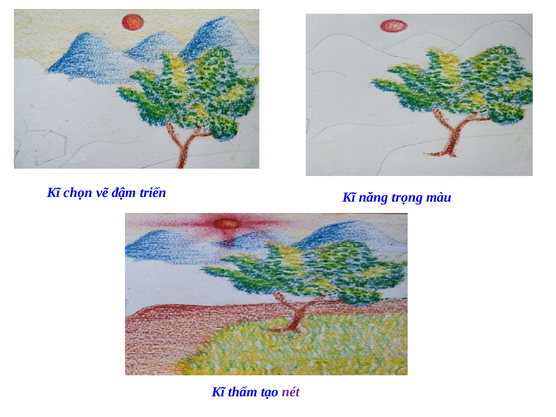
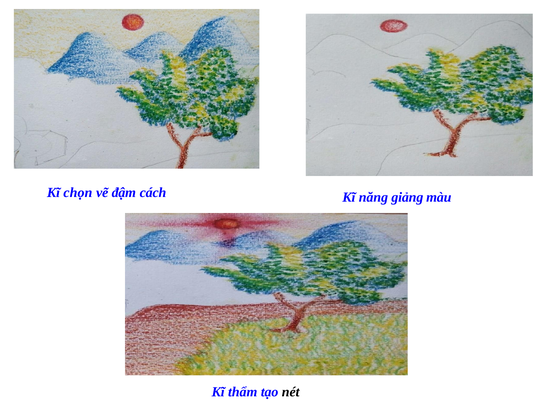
triển: triển -> cách
trọng: trọng -> giảng
nét colour: purple -> black
